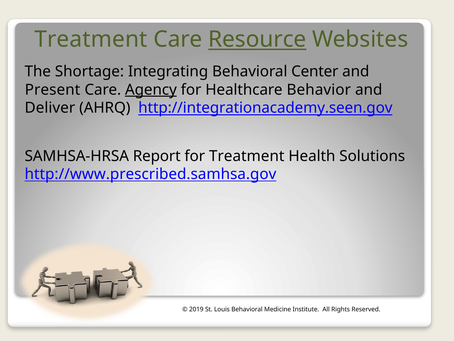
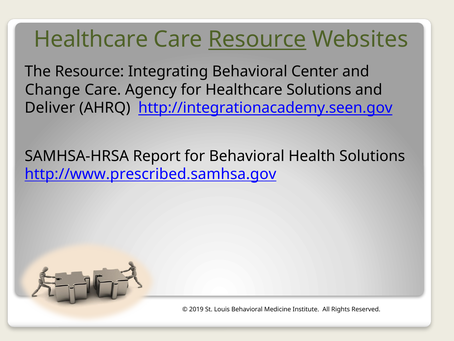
Treatment at (91, 39): Treatment -> Healthcare
The Shortage: Shortage -> Resource
Present: Present -> Change
Agency underline: present -> none
Healthcare Behavior: Behavior -> Solutions
for Treatment: Treatment -> Behavioral
